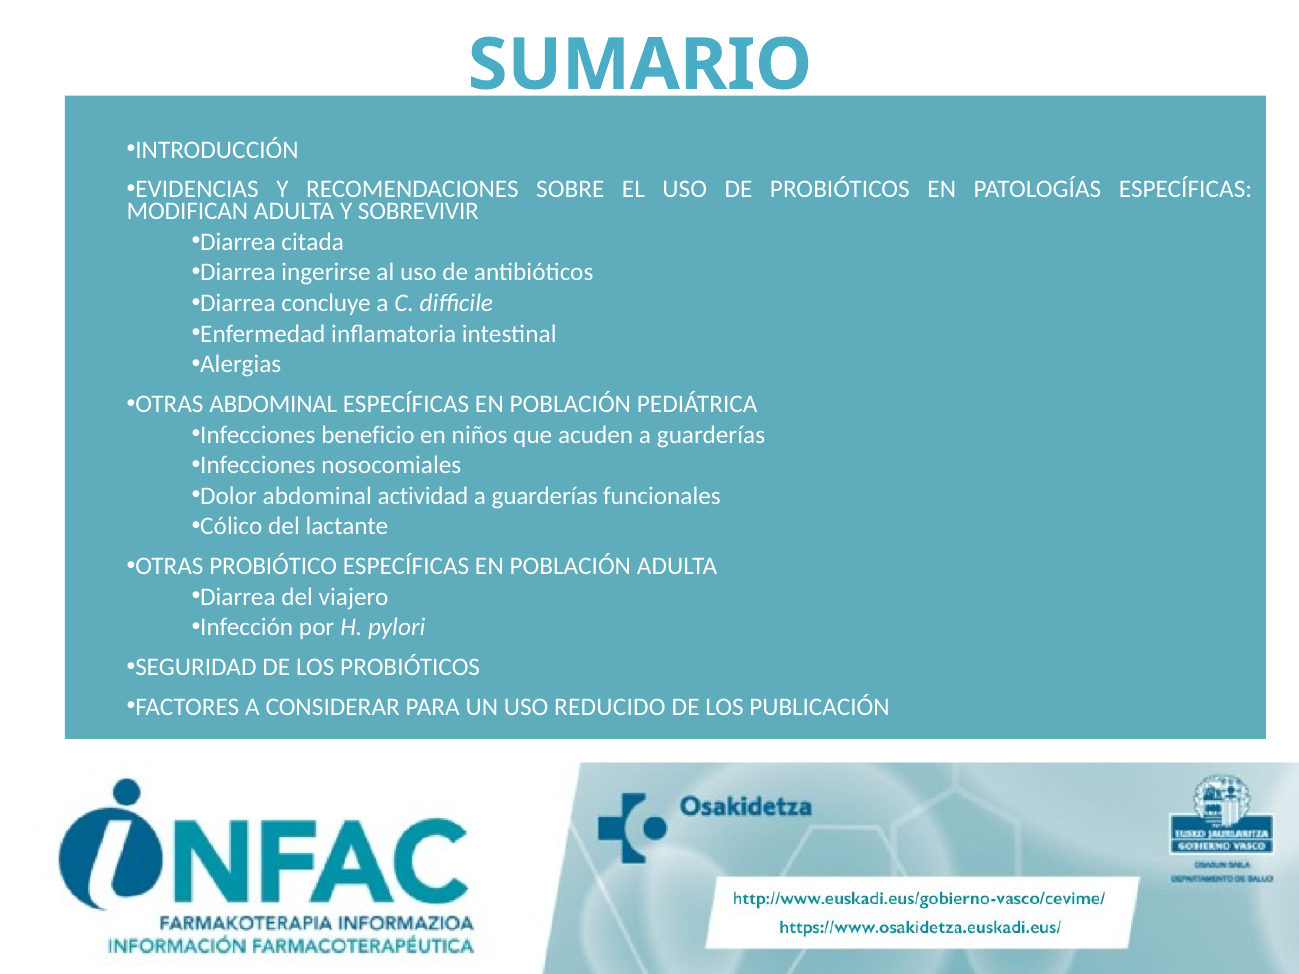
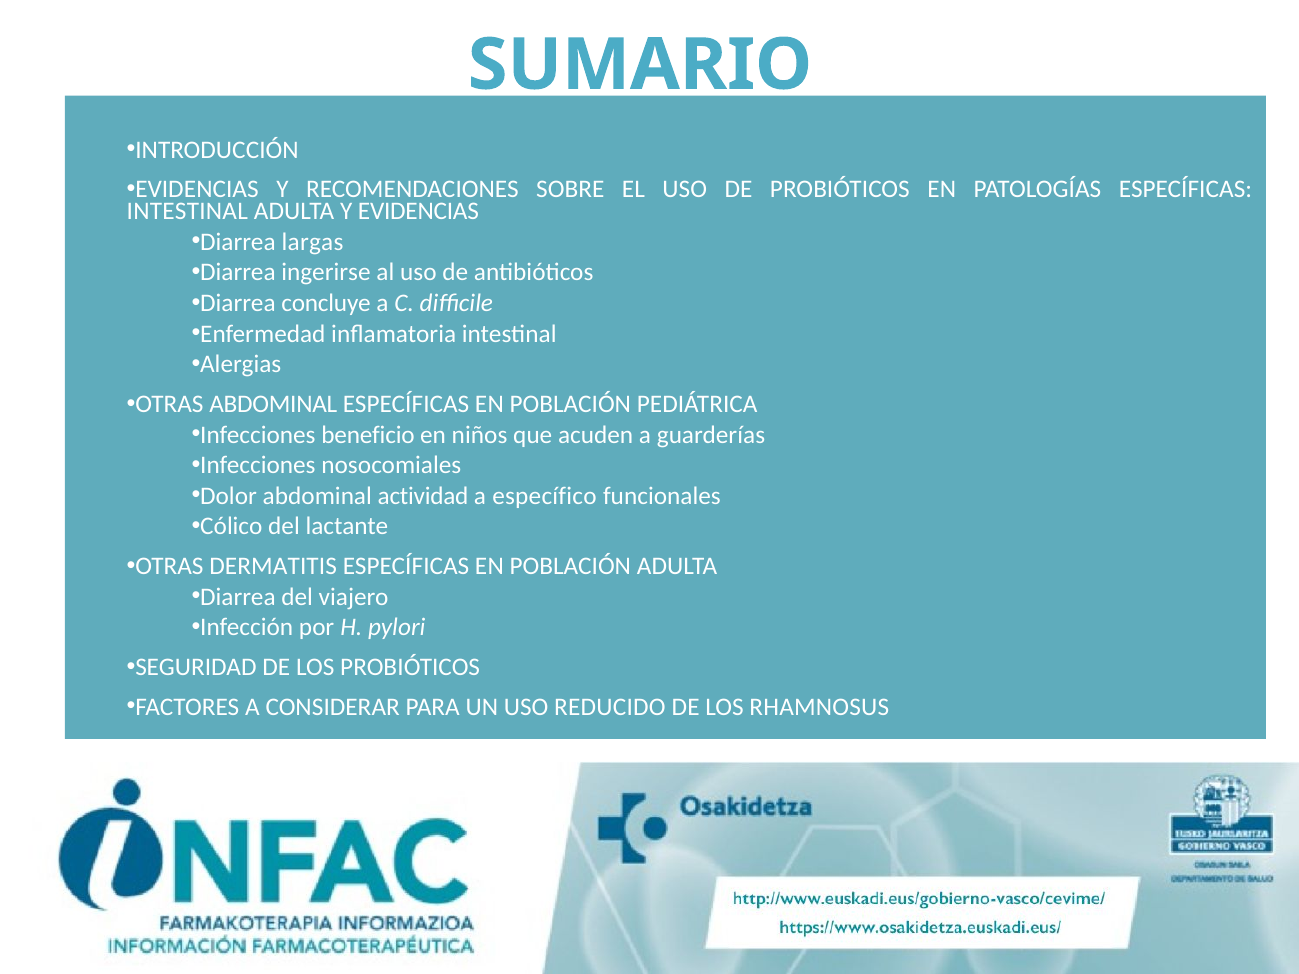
MODIFICAN at (187, 211): MODIFICAN -> INTESTINAL
Y SOBREVIVIR: SOBREVIVIR -> EVIDENCIAS
citada: citada -> largas
guarderías at (545, 496): guarderías -> específico
PROBIÓTICO: PROBIÓTICO -> DERMATITIS
PUBLICACIÓN: PUBLICACIÓN -> RHAMNOSUS
